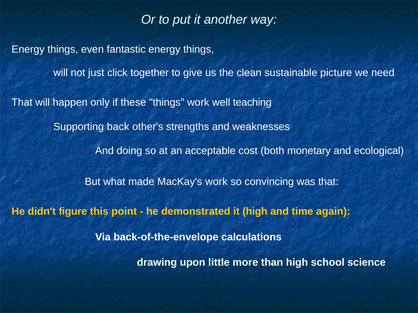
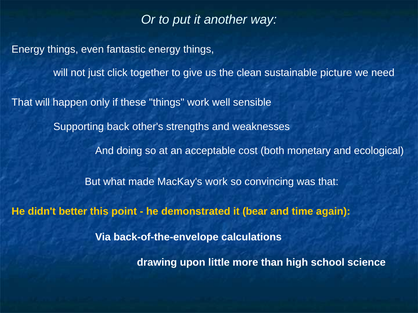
teaching: teaching -> sensible
figure: figure -> better
it high: high -> bear
